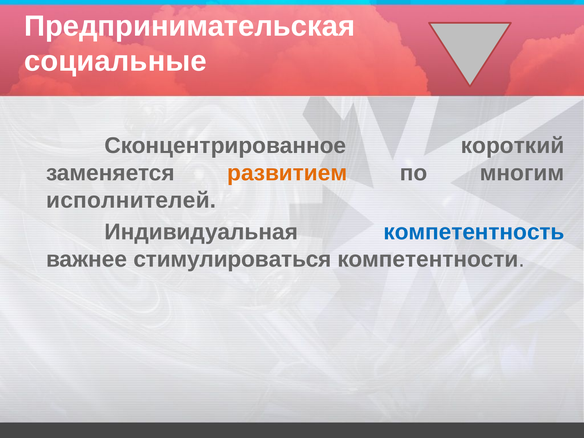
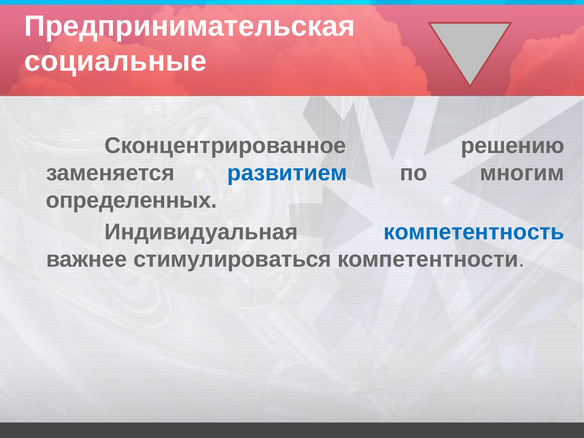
короткий: короткий -> решению
развитием colour: orange -> blue
исполнителей: исполнителей -> определенных
